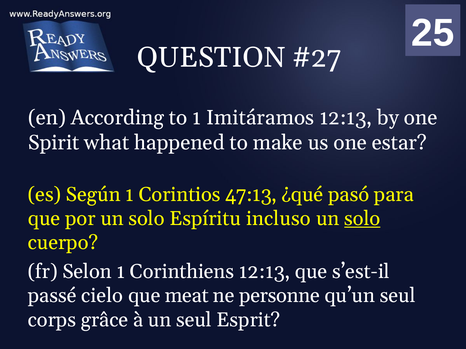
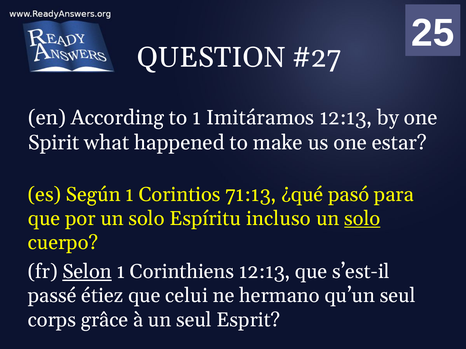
47:13: 47:13 -> 71:13
Selon underline: none -> present
cielo: cielo -> étiez
meat: meat -> celui
personne: personne -> hermano
